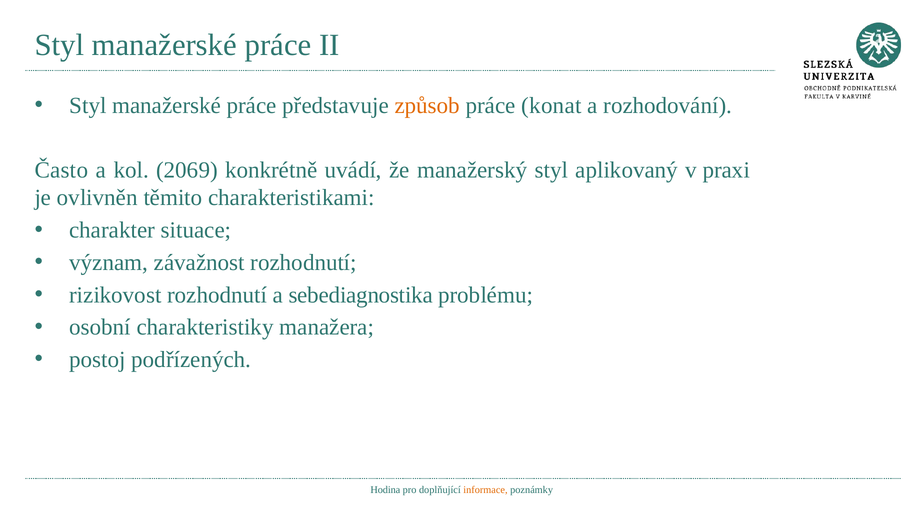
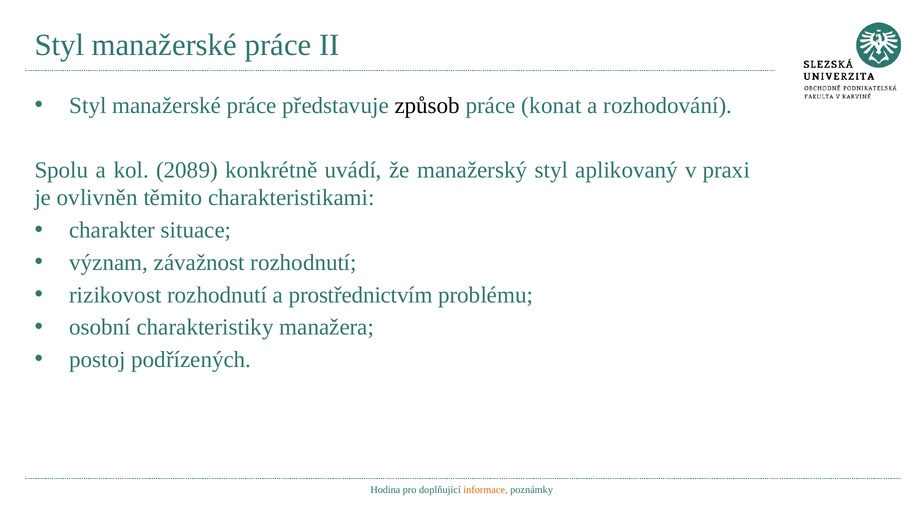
způsob colour: orange -> black
Často: Často -> Spolu
2069: 2069 -> 2089
sebediagnostika: sebediagnostika -> prostřednictvím
